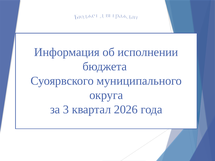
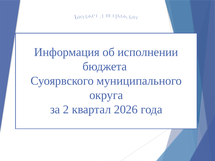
3: 3 -> 2
